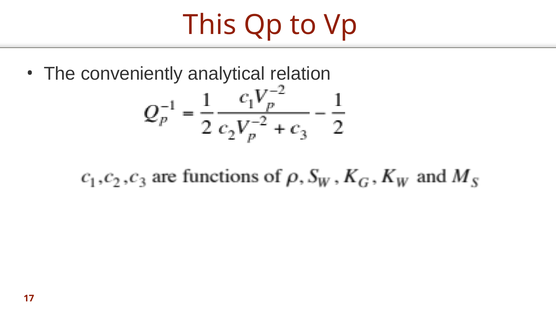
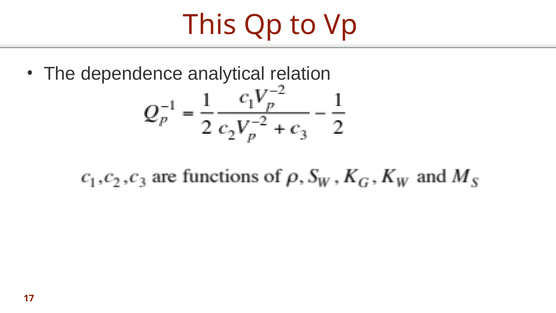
conveniently: conveniently -> dependence
